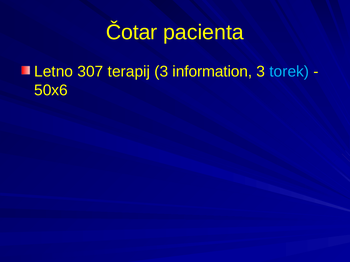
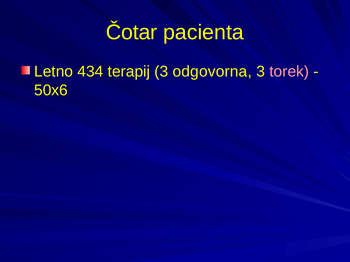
307: 307 -> 434
information: information -> odgovorna
torek colour: light blue -> pink
